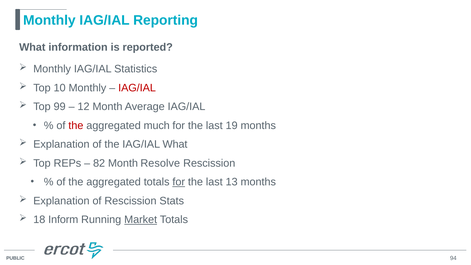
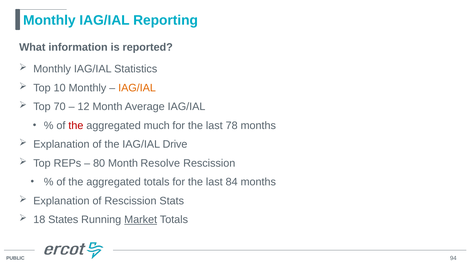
IAG/IAL at (137, 88) colour: red -> orange
99: 99 -> 70
19: 19 -> 78
IAG/IAL What: What -> Drive
82: 82 -> 80
for at (179, 182) underline: present -> none
13: 13 -> 84
Inform: Inform -> States
